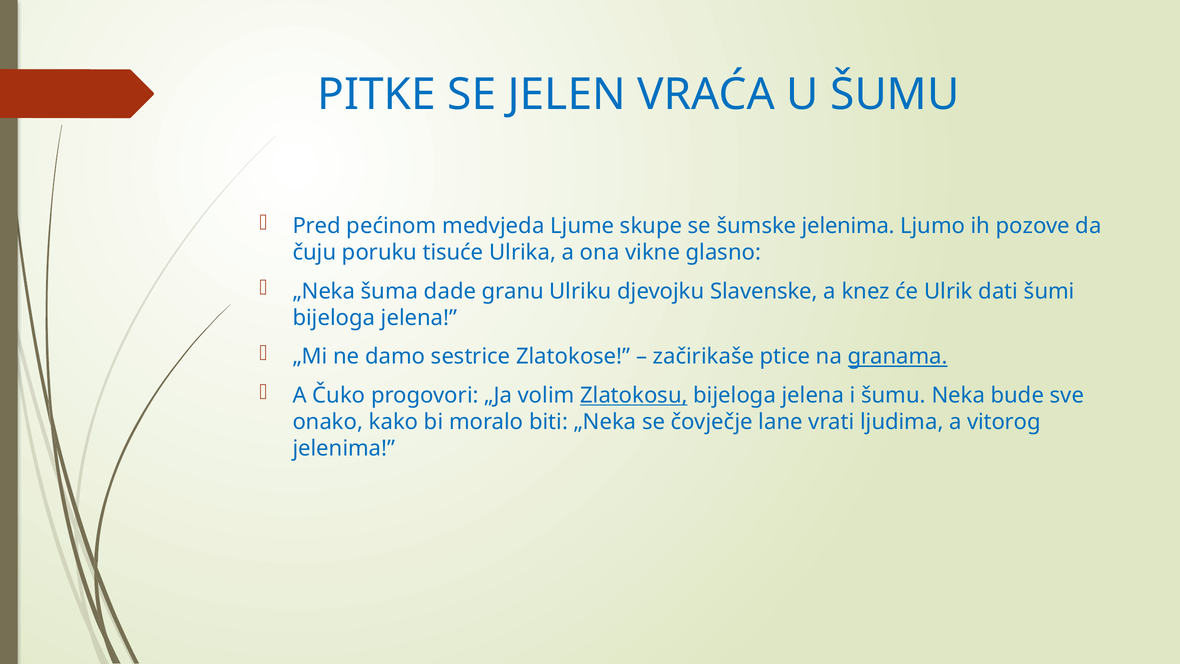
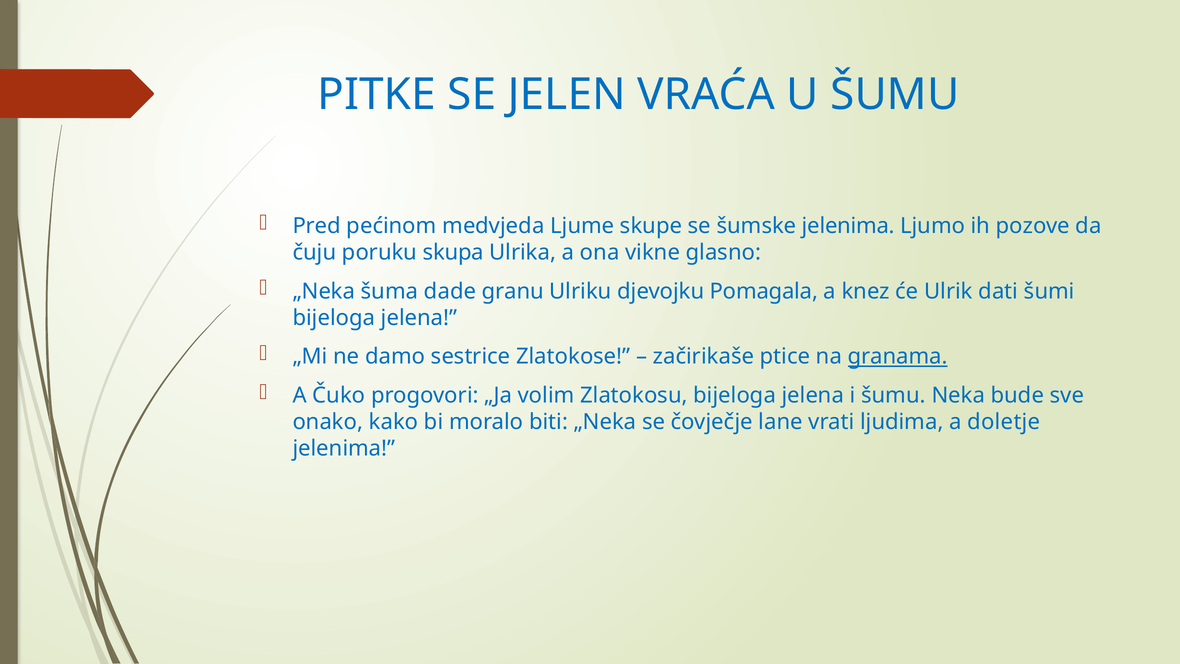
tisuće: tisuće -> skupa
Slavenske: Slavenske -> Pomagala
Zlatokosu underline: present -> none
vitorog: vitorog -> doletje
